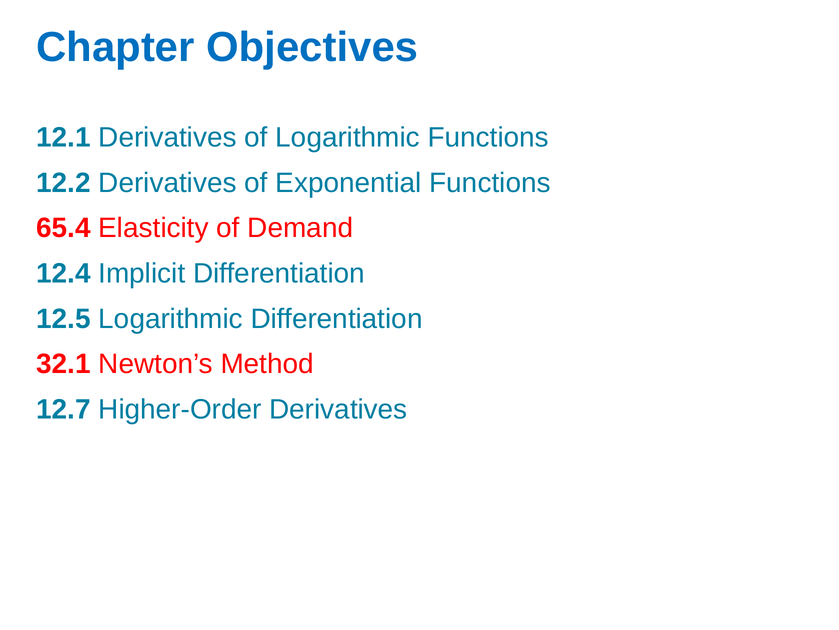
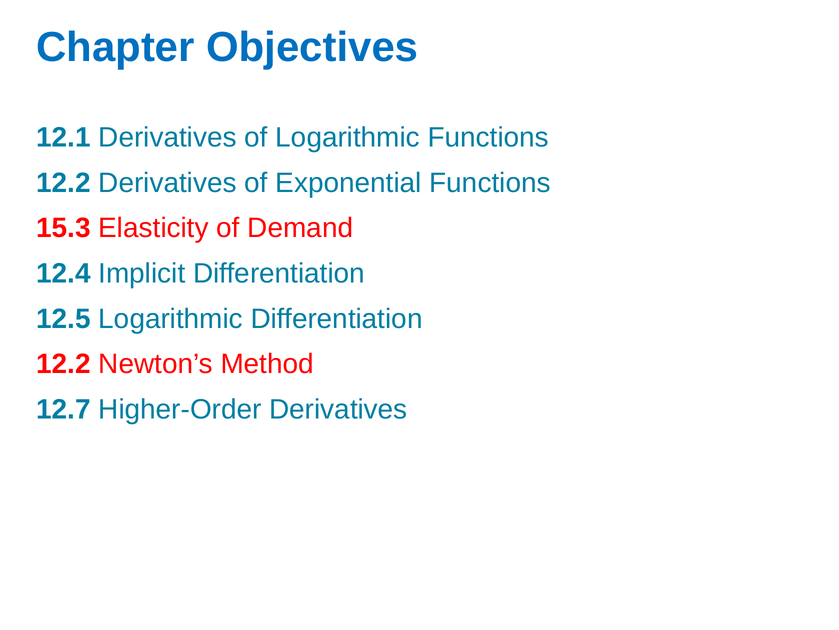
65.4: 65.4 -> 15.3
32.1 at (63, 364): 32.1 -> 12.2
